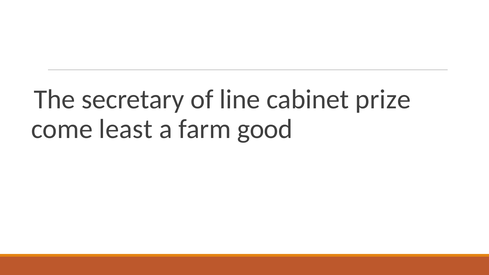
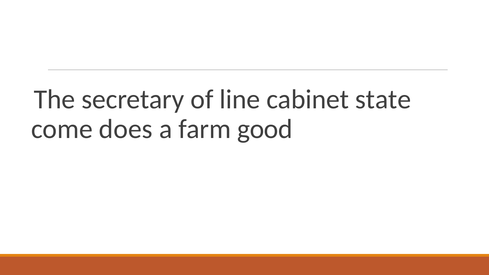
prize: prize -> state
least: least -> does
